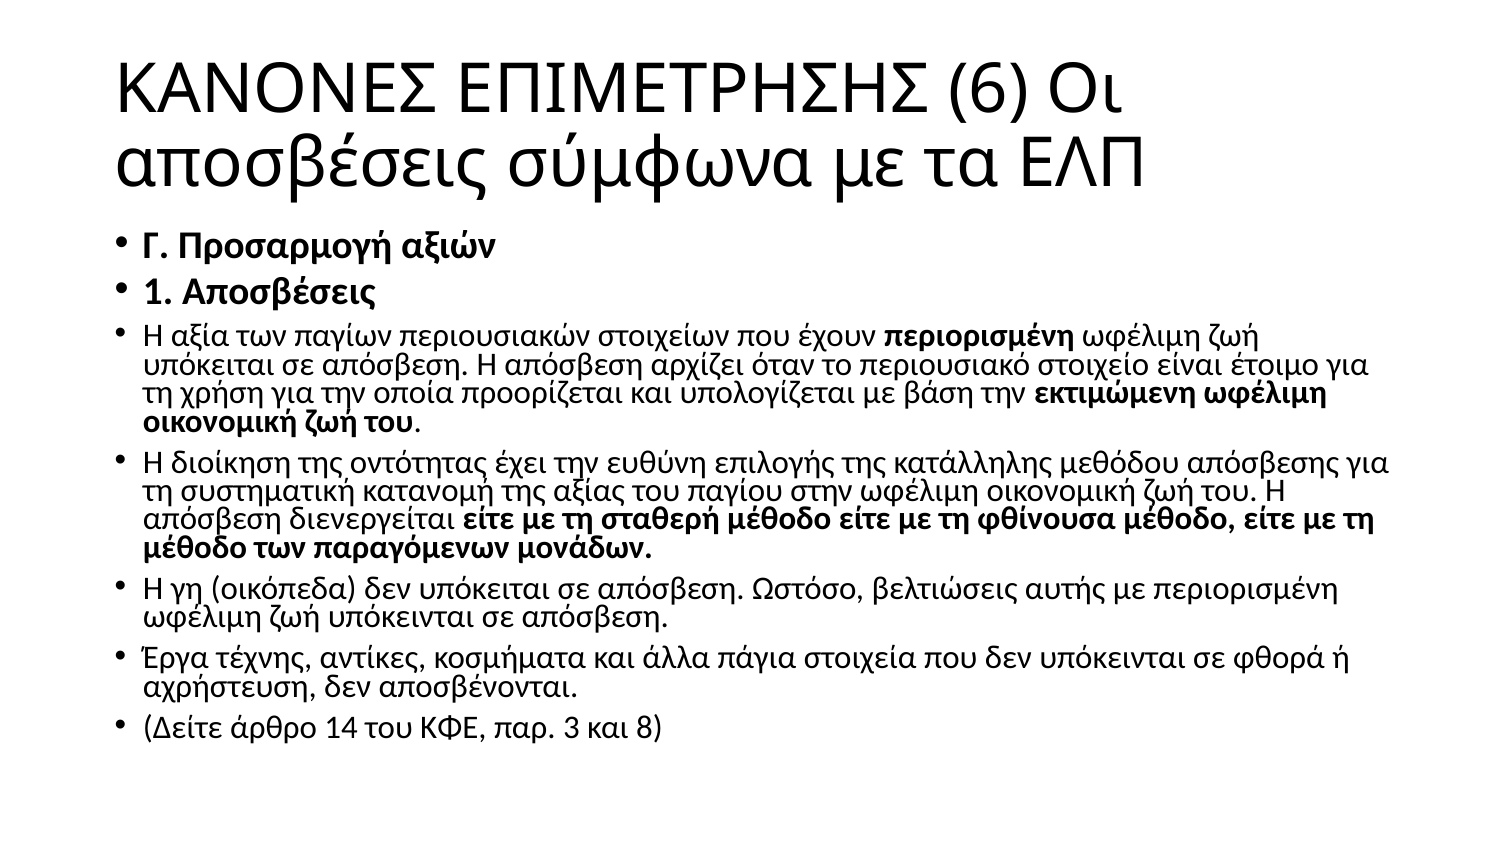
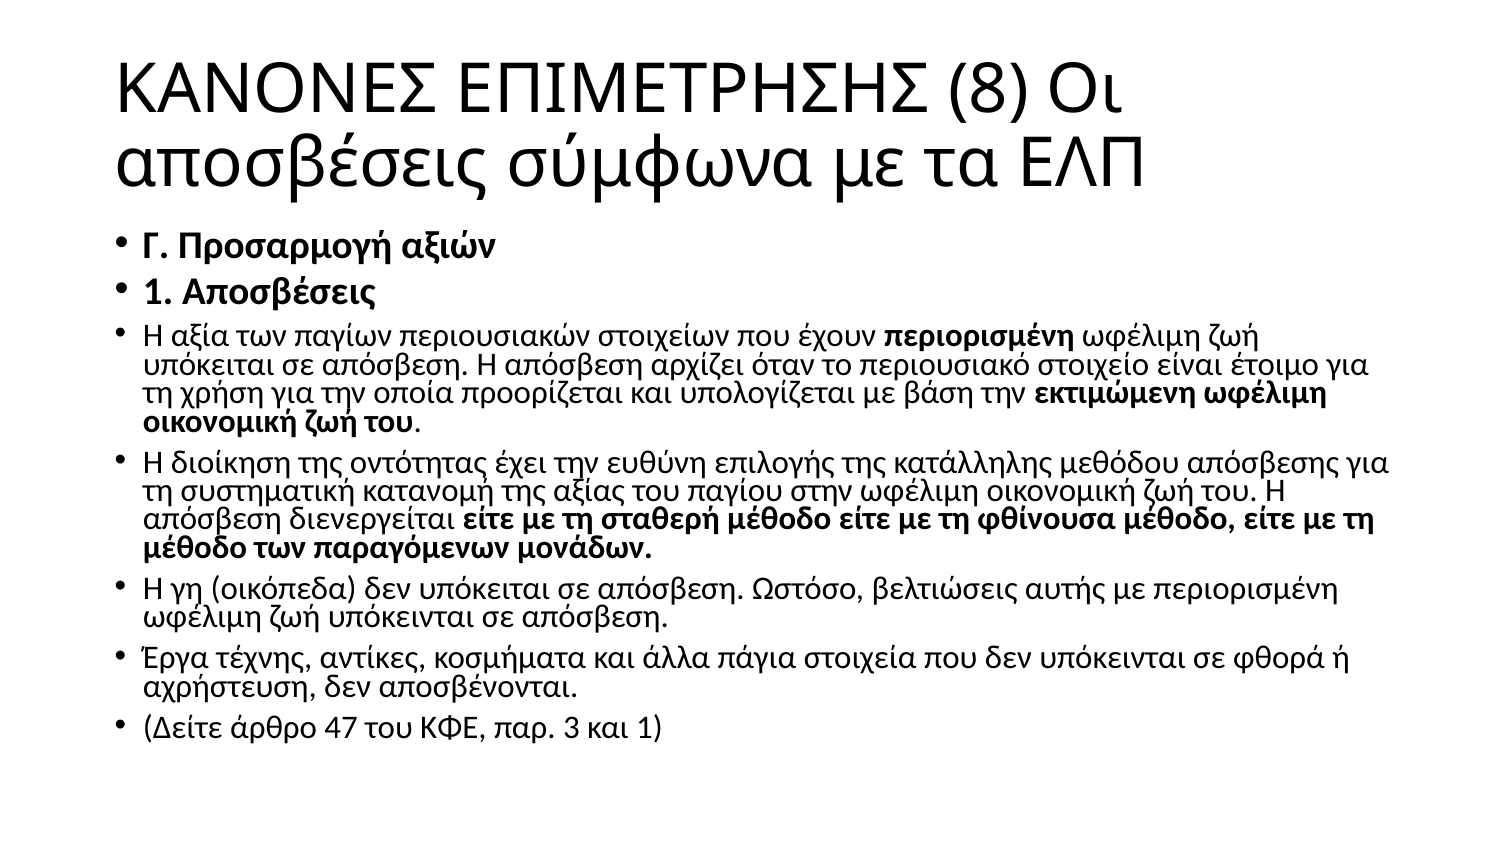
6: 6 -> 8
14: 14 -> 47
και 8: 8 -> 1
